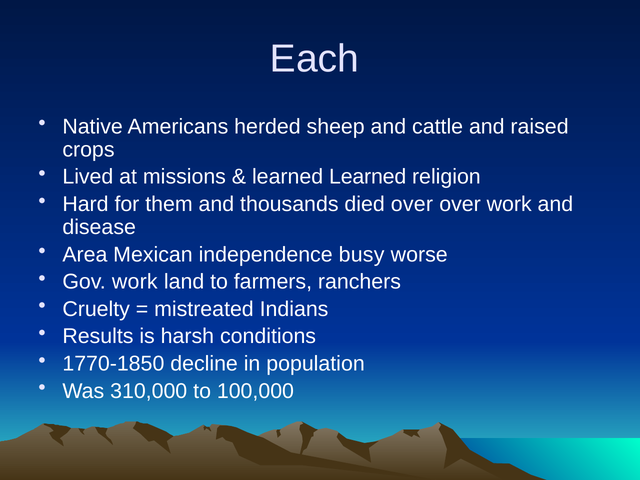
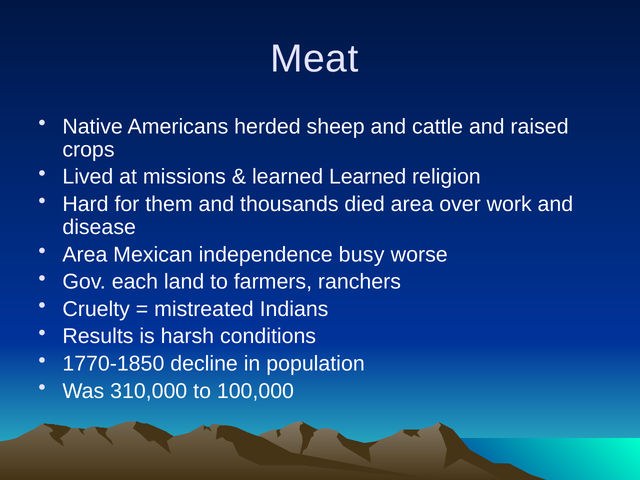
Each: Each -> Meat
died over: over -> area
Gov work: work -> each
